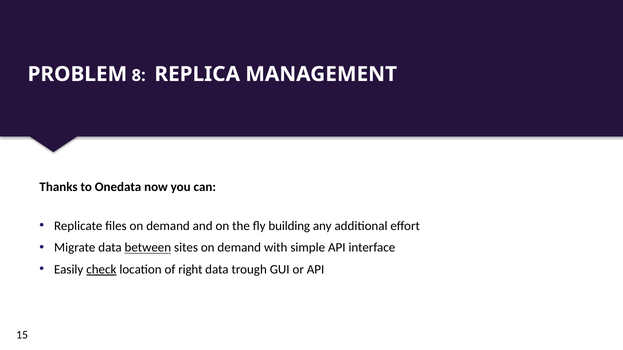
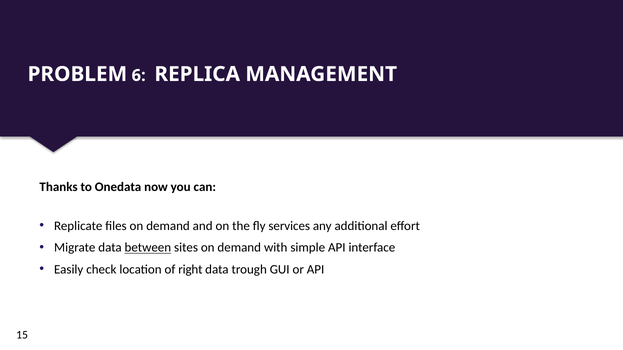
8: 8 -> 6
building: building -> services
check underline: present -> none
